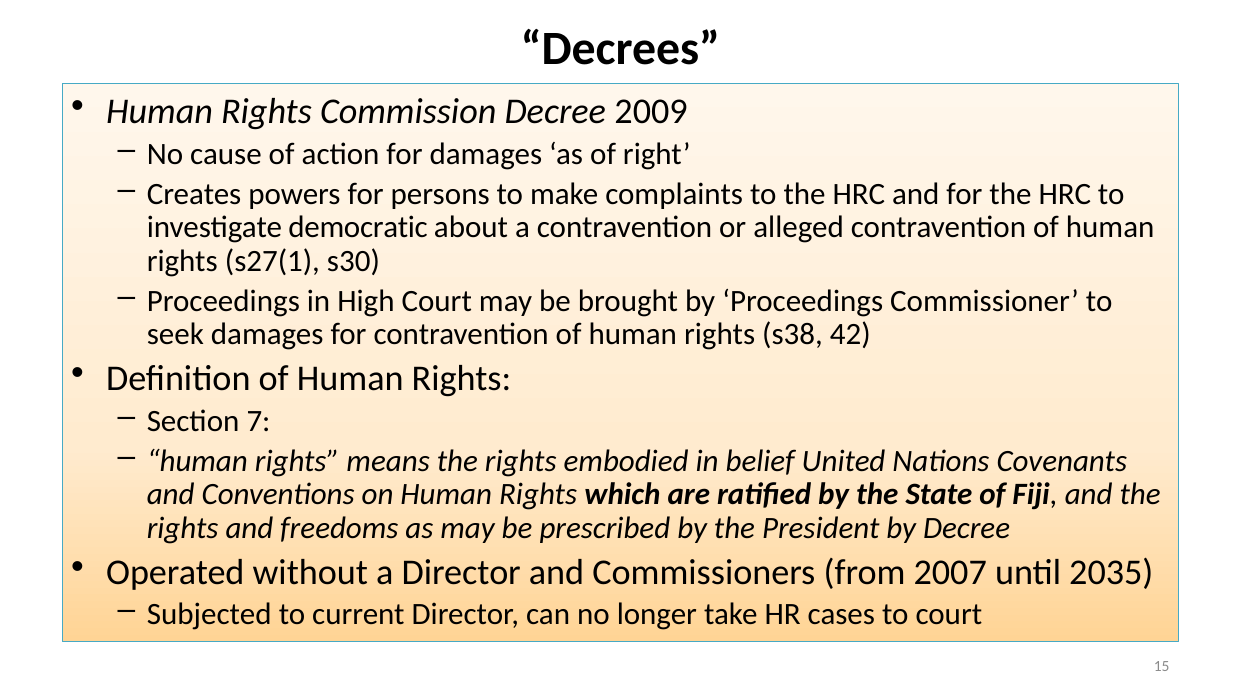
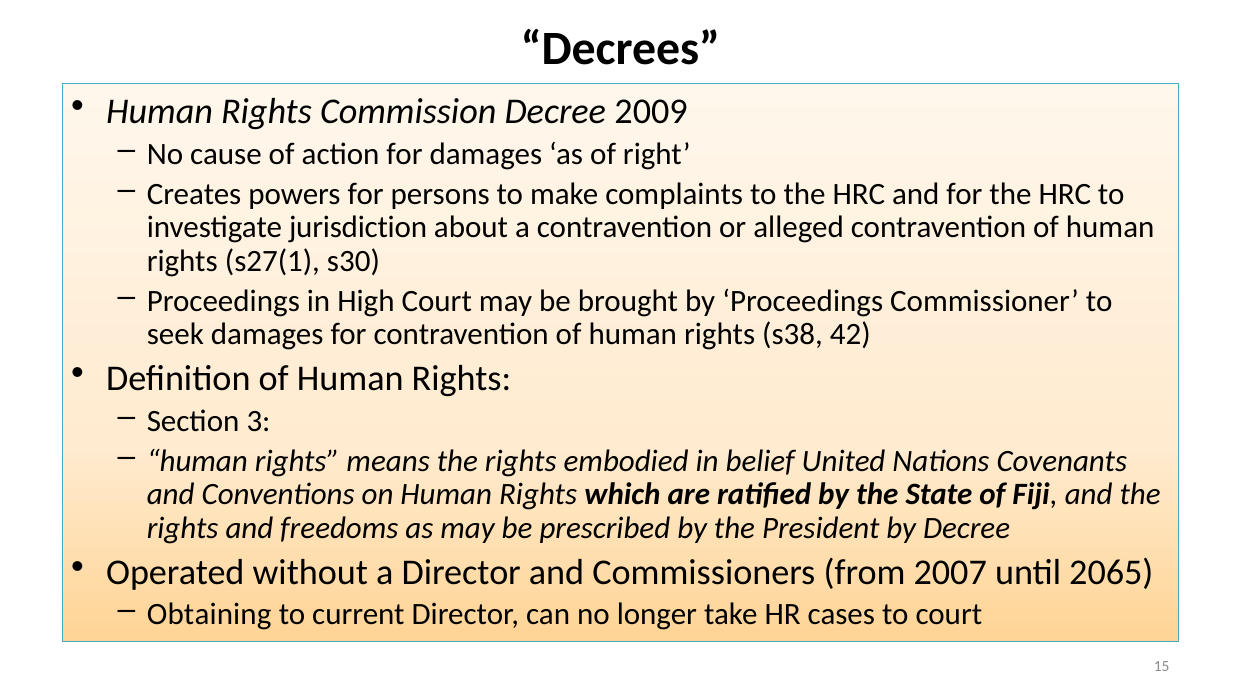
democratic: democratic -> jurisdiction
7: 7 -> 3
2035: 2035 -> 2065
Subjected: Subjected -> Obtaining
